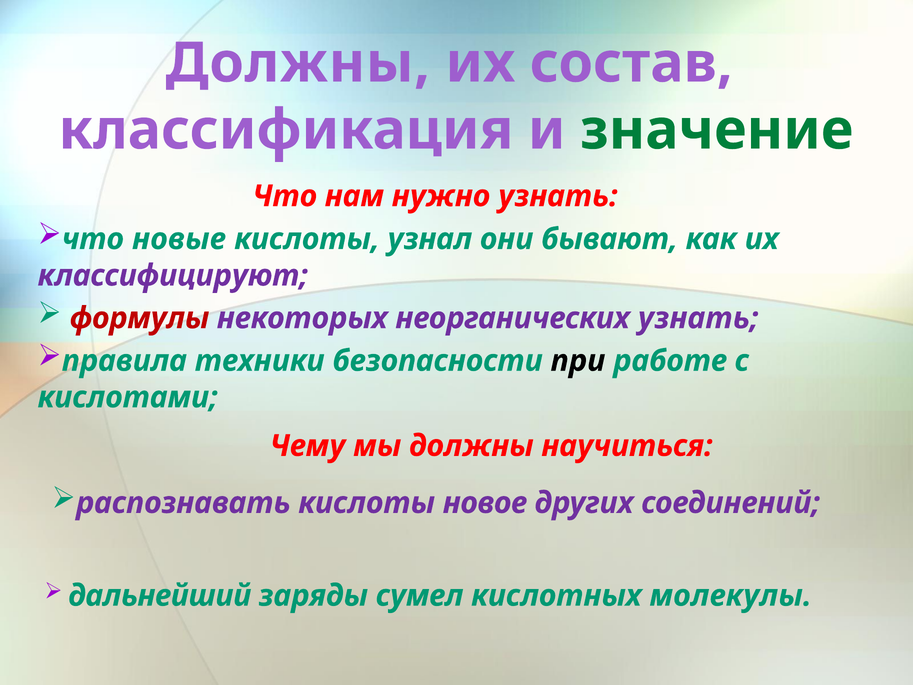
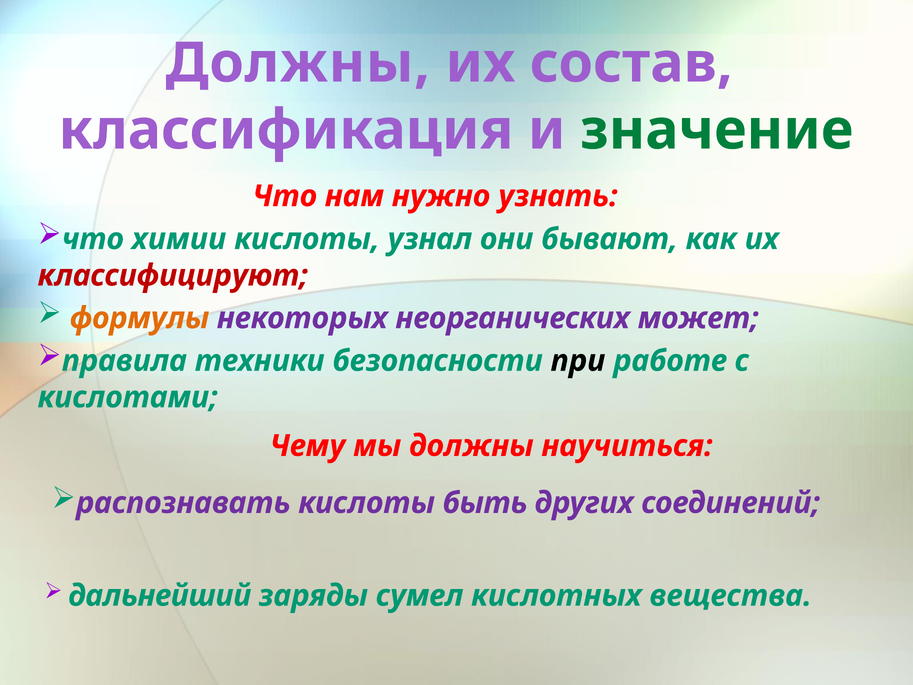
новые: новые -> химии
классифицируют colour: purple -> red
формулы colour: red -> orange
неорганических узнать: узнать -> может
новое: новое -> быть
молекулы: молекулы -> вещества
